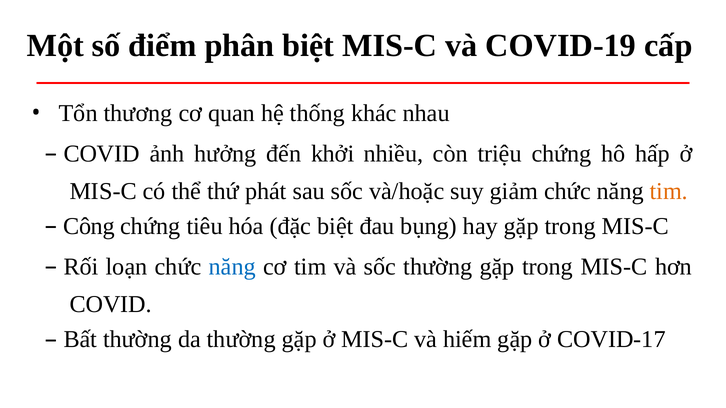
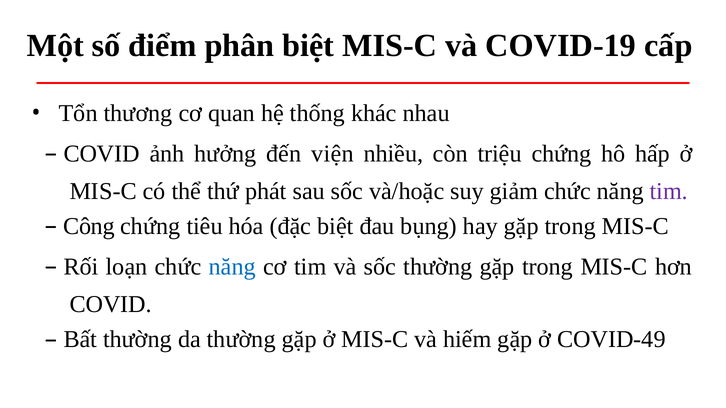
khởi: khởi -> viện
tim at (669, 191) colour: orange -> purple
COVID-17: COVID-17 -> COVID-49
